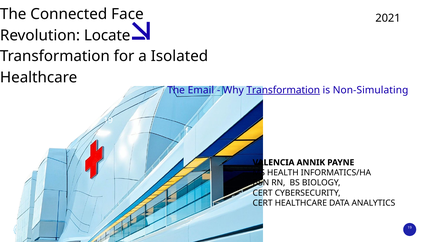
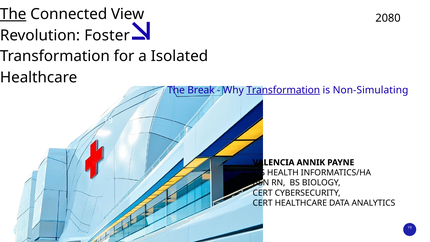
The at (13, 14) underline: none -> present
Face: Face -> View
2021: 2021 -> 2080
Locate: Locate -> Foster
Email: Email -> Break
